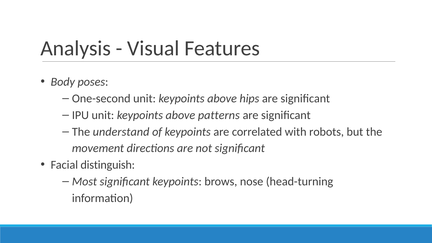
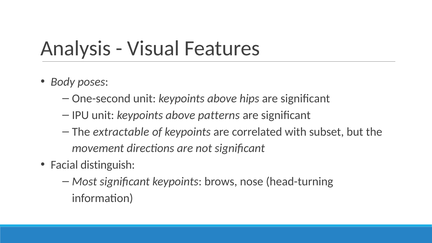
understand: understand -> extractable
robots: robots -> subset
